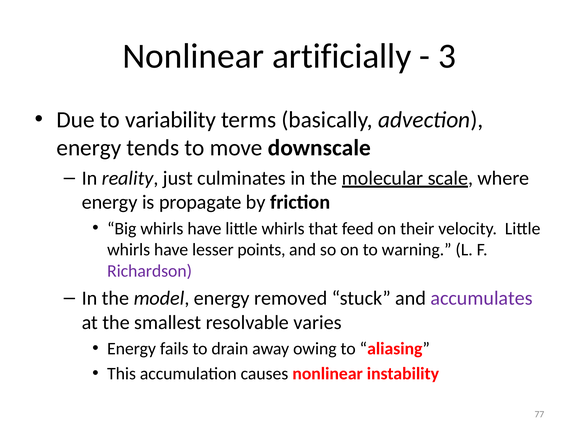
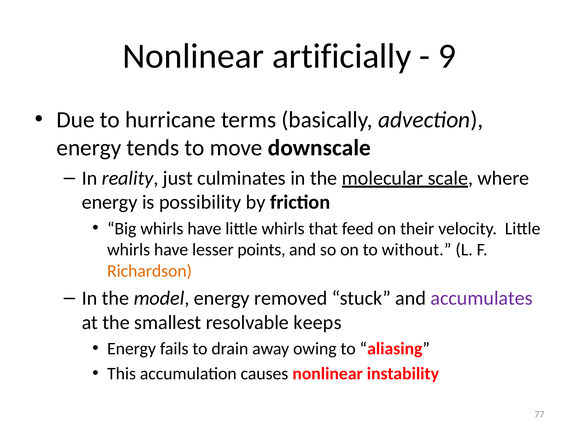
3: 3 -> 9
variability: variability -> hurricane
propagate: propagate -> possibility
warning: warning -> without
Richardson colour: purple -> orange
varies: varies -> keeps
